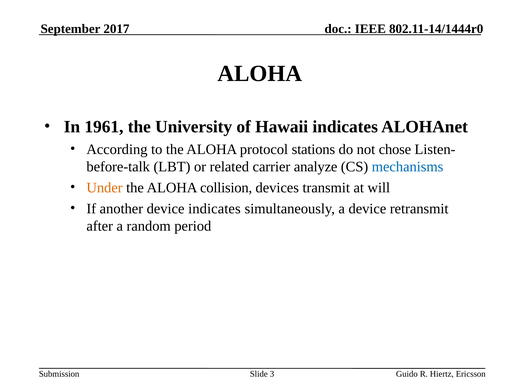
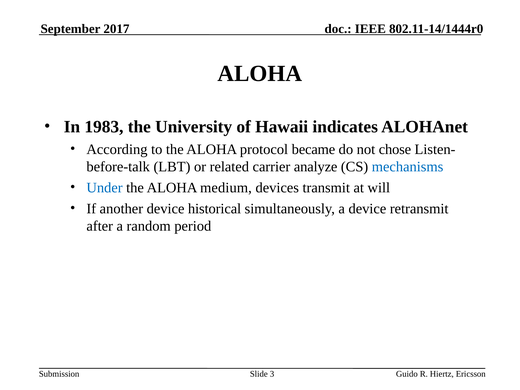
1961: 1961 -> 1983
stations: stations -> became
Under colour: orange -> blue
collision: collision -> medium
device indicates: indicates -> historical
